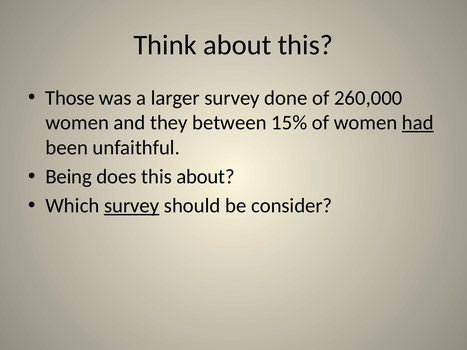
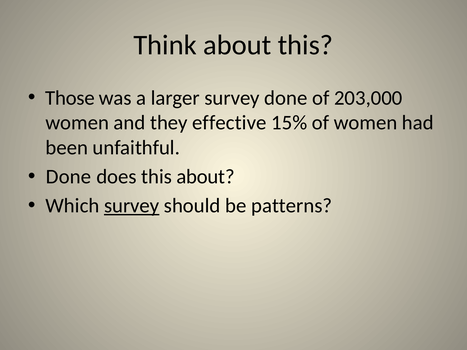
260,000: 260,000 -> 203,000
between: between -> effective
had underline: present -> none
Being at (69, 177): Being -> Done
consider: consider -> patterns
